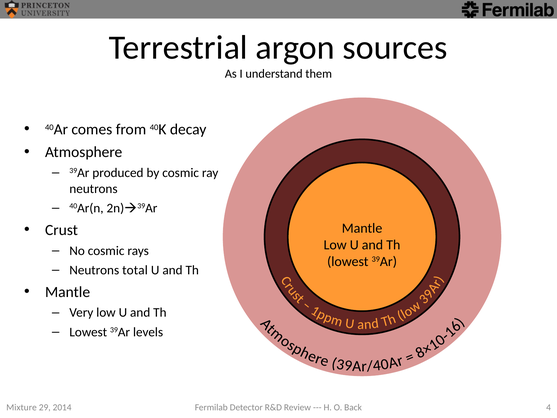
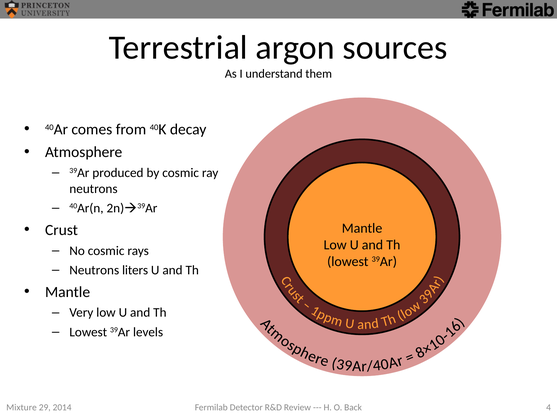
total: total -> liters
